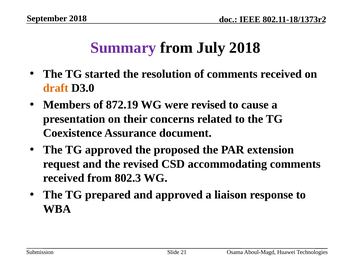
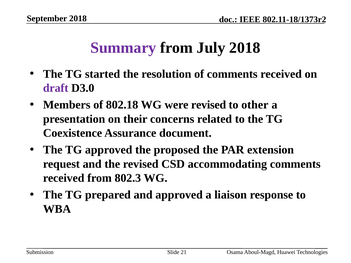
draft colour: orange -> purple
872.19: 872.19 -> 802.18
cause: cause -> other
